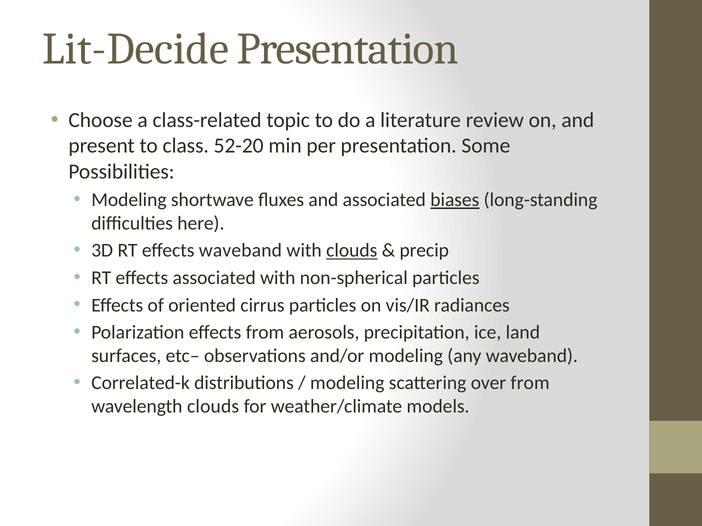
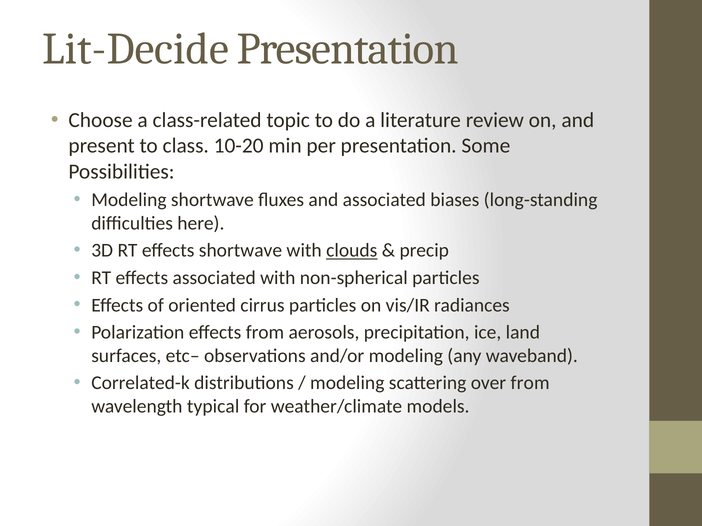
52-20: 52-20 -> 10-20
biases underline: present -> none
effects waveband: waveband -> shortwave
wavelength clouds: clouds -> typical
